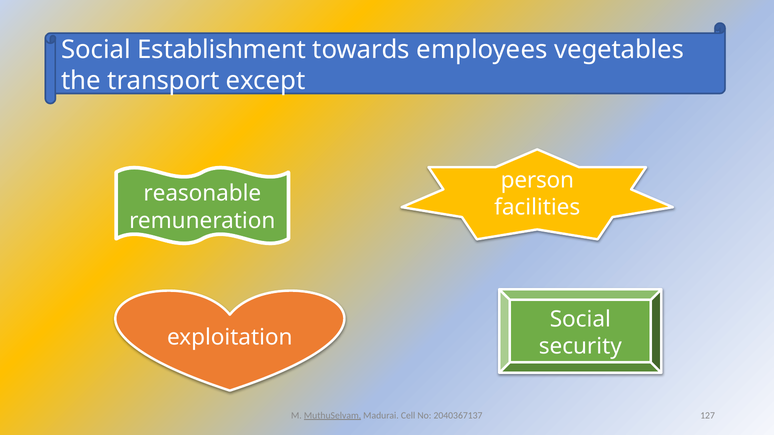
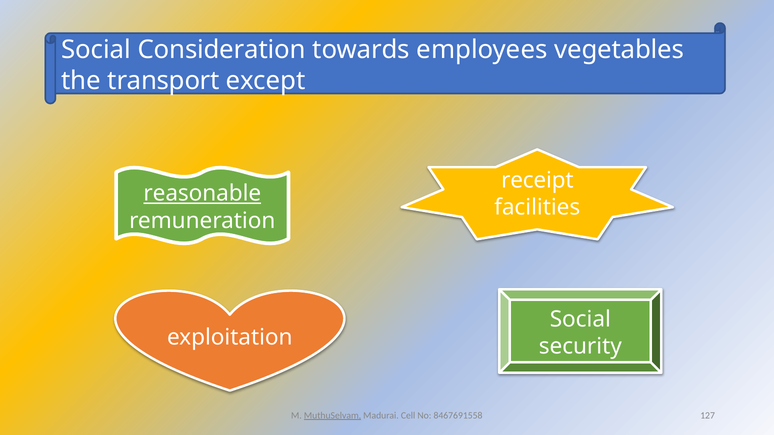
Establishment: Establishment -> Consideration
person: person -> receipt
reasonable underline: none -> present
2040367137: 2040367137 -> 8467691558
